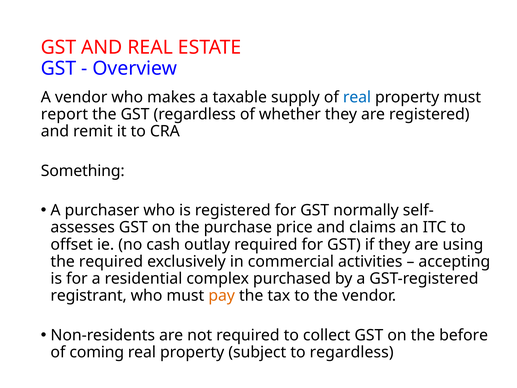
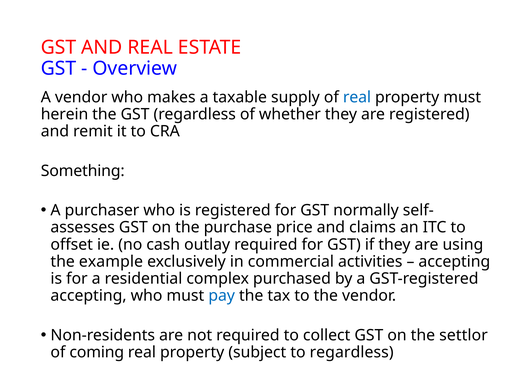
report: report -> herein
the required: required -> example
registrant at (89, 296): registrant -> accepting
pay colour: orange -> blue
before: before -> settlor
